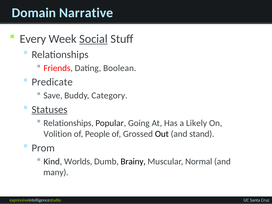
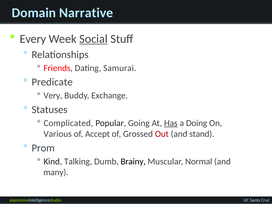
Boolean: Boolean -> Samurai
Save: Save -> Very
Category: Category -> Exchange
Statuses underline: present -> none
Relationships at (68, 123): Relationships -> Complicated
Has underline: none -> present
Likely: Likely -> Doing
Volition: Volition -> Various
People: People -> Accept
Out colour: black -> red
Worlds: Worlds -> Talking
